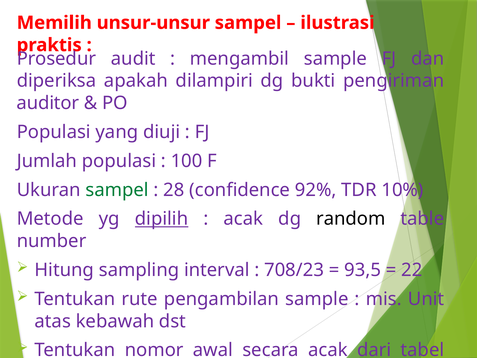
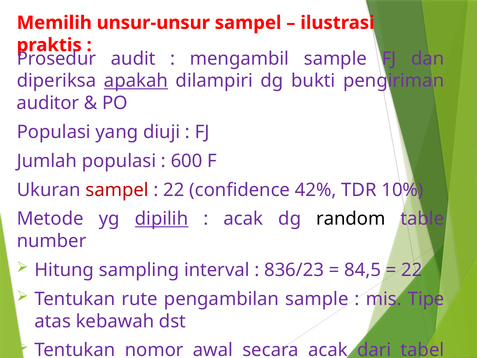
apakah underline: none -> present
100: 100 -> 600
sampel at (117, 190) colour: green -> red
28 at (174, 190): 28 -> 22
92%: 92% -> 42%
708/23: 708/23 -> 836/23
93,5: 93,5 -> 84,5
Unit: Unit -> Tipe
